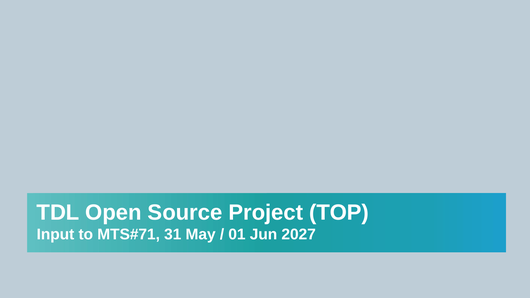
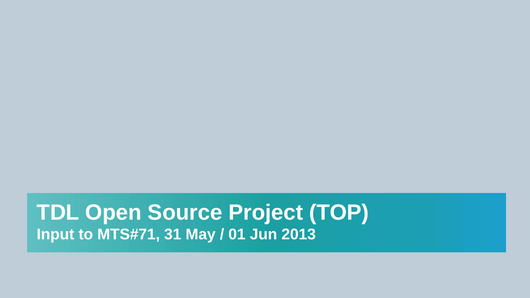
2027: 2027 -> 2013
